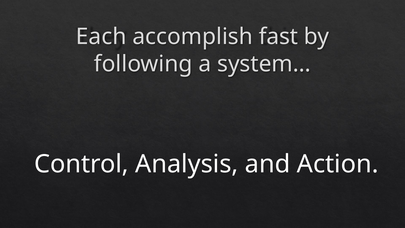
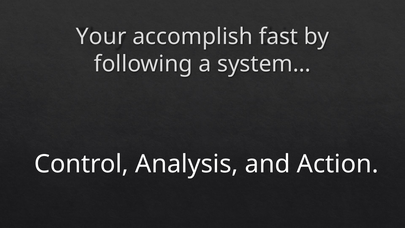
Each: Each -> Your
